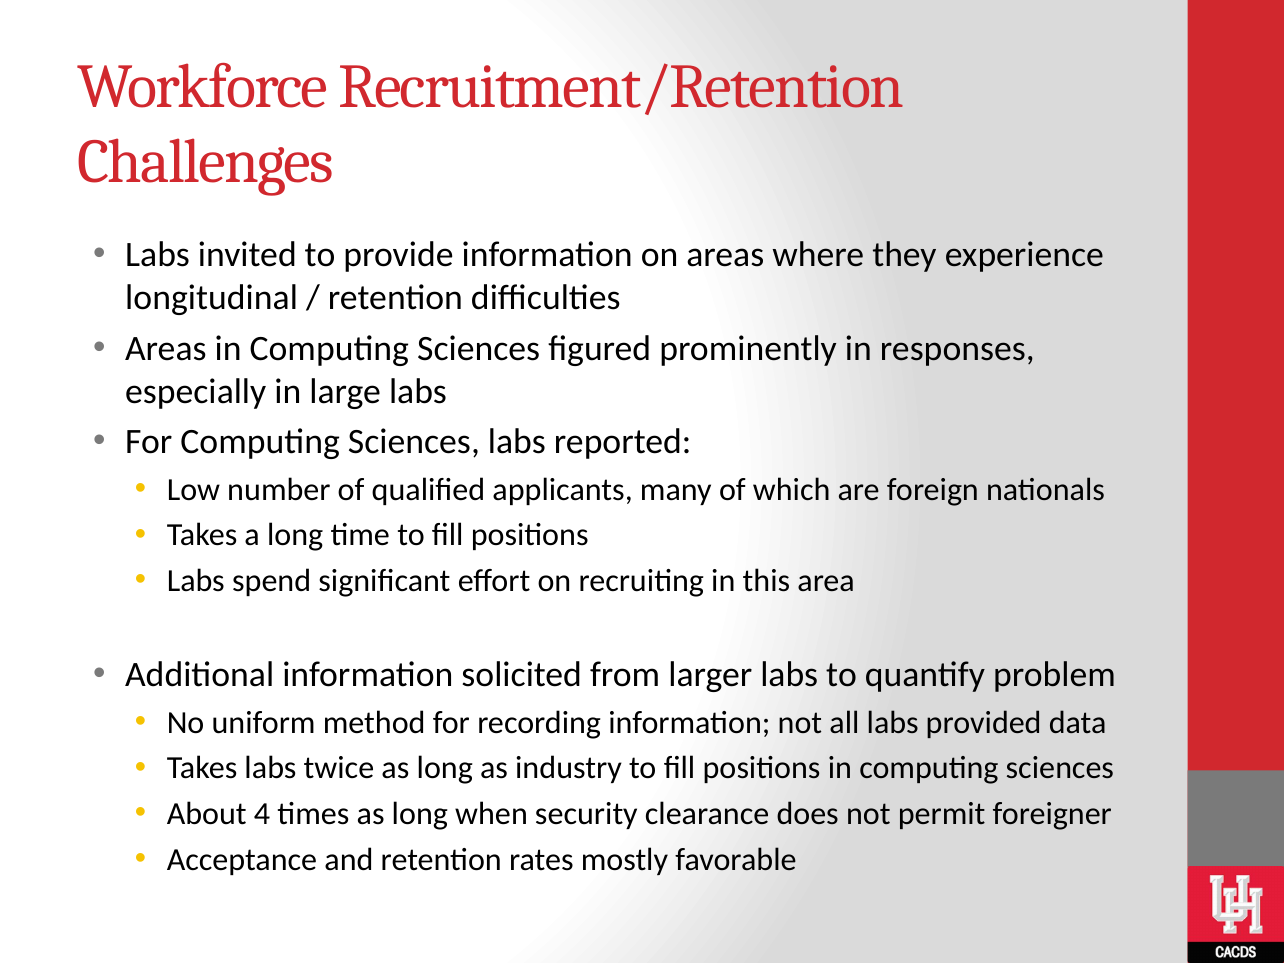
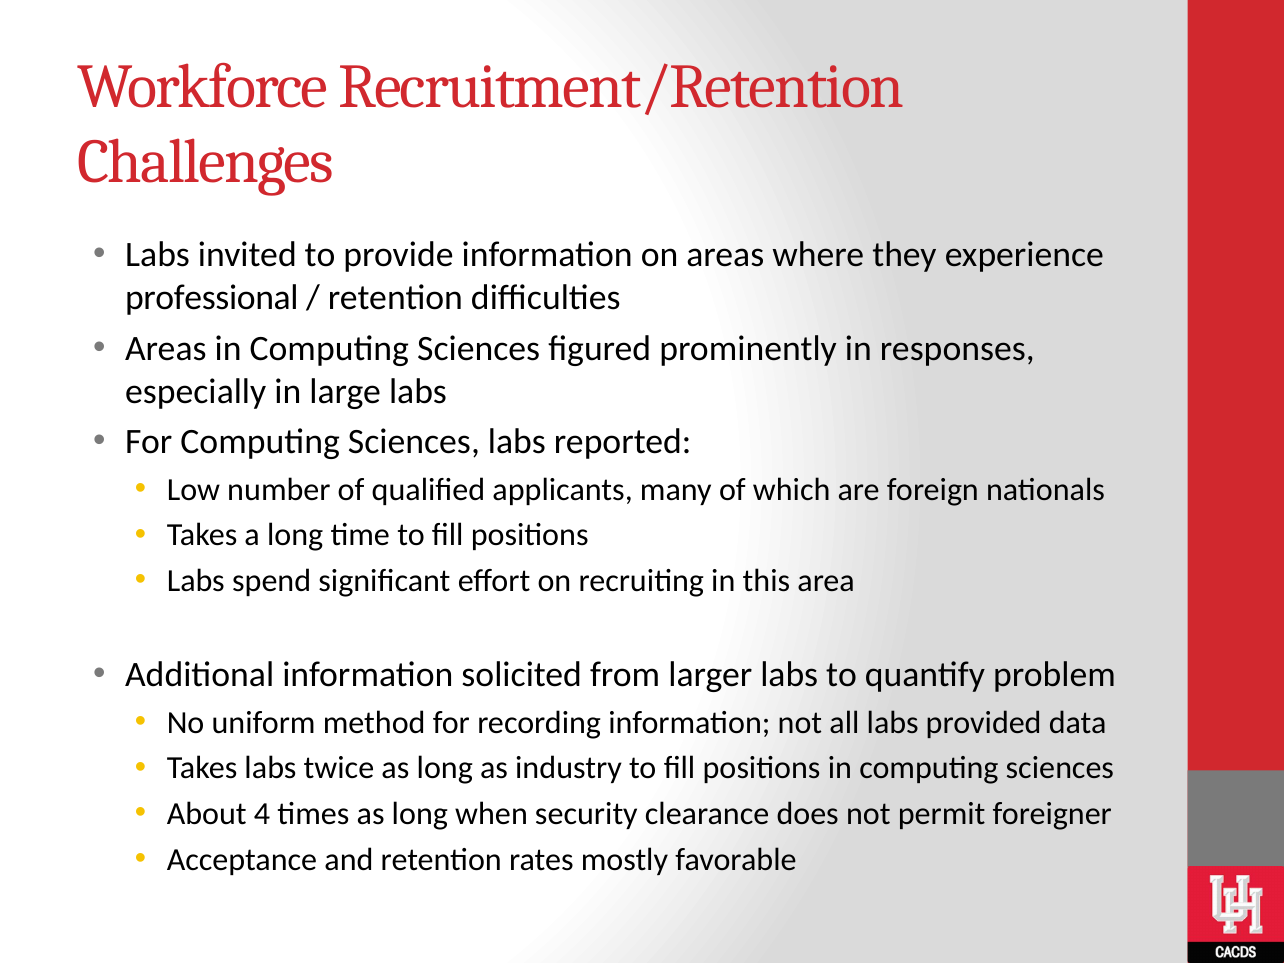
longitudinal: longitudinal -> professional
